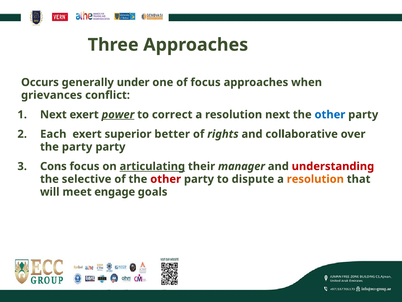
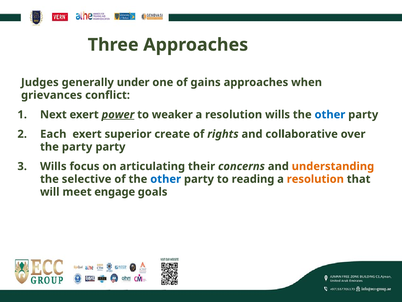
Occurs: Occurs -> Judges
of focus: focus -> gains
correct: correct -> weaker
resolution next: next -> wills
better: better -> create
Cons at (53, 166): Cons -> Wills
articulating underline: present -> none
manager: manager -> concerns
understanding colour: red -> orange
other at (166, 179) colour: red -> blue
dispute: dispute -> reading
